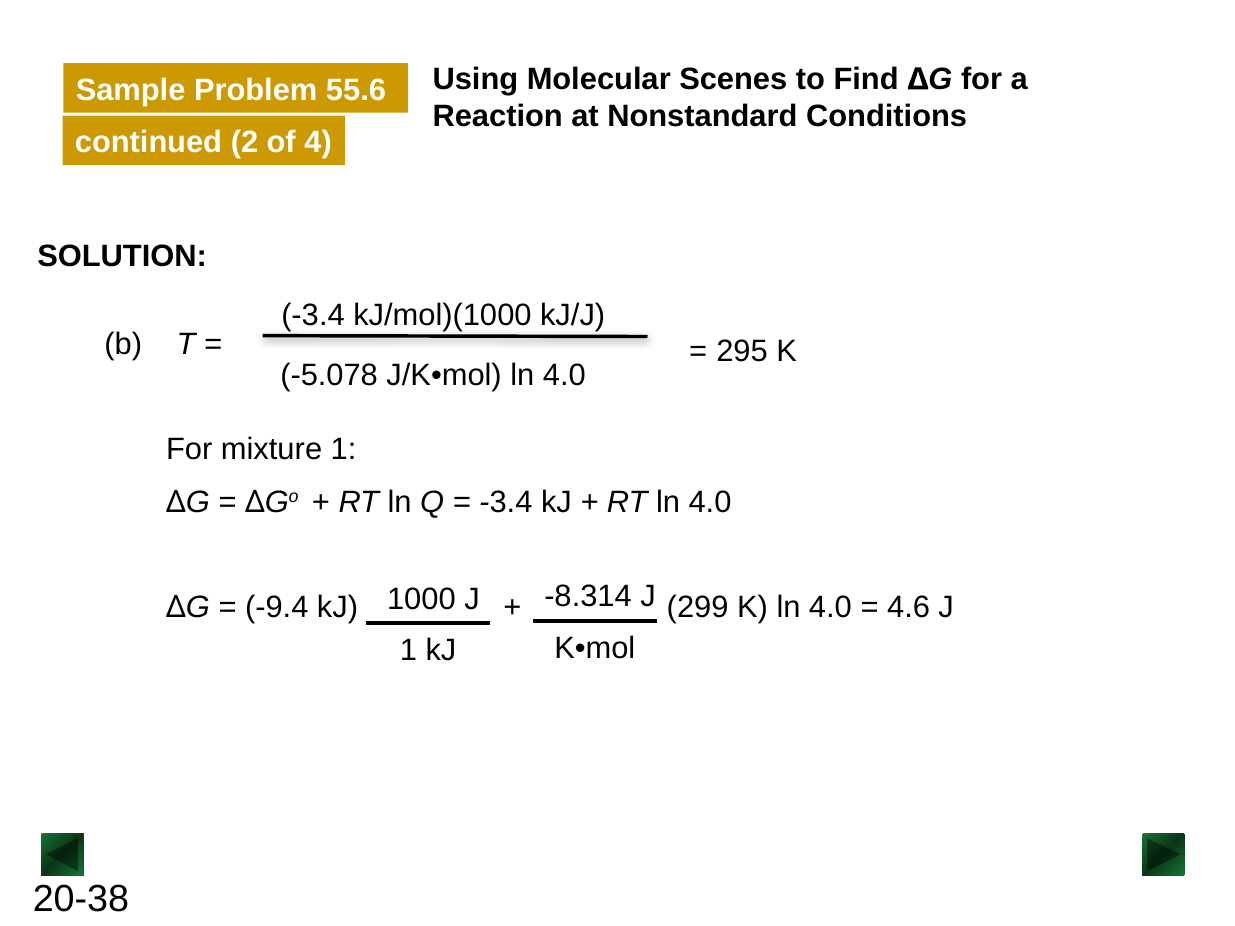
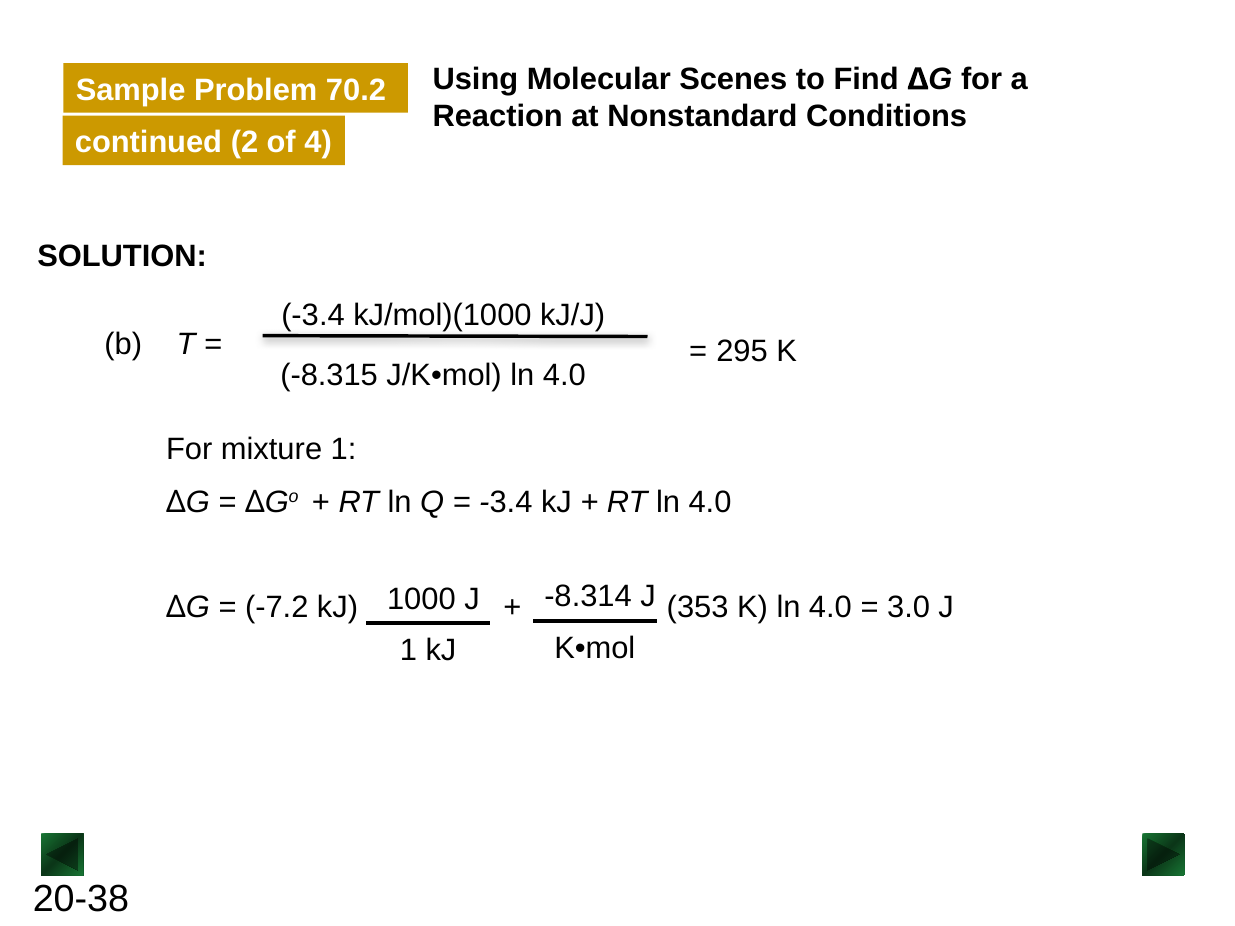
55.6: 55.6 -> 70.2
-5.078: -5.078 -> -8.315
-9.4: -9.4 -> -7.2
299: 299 -> 353
4.6: 4.6 -> 3.0
